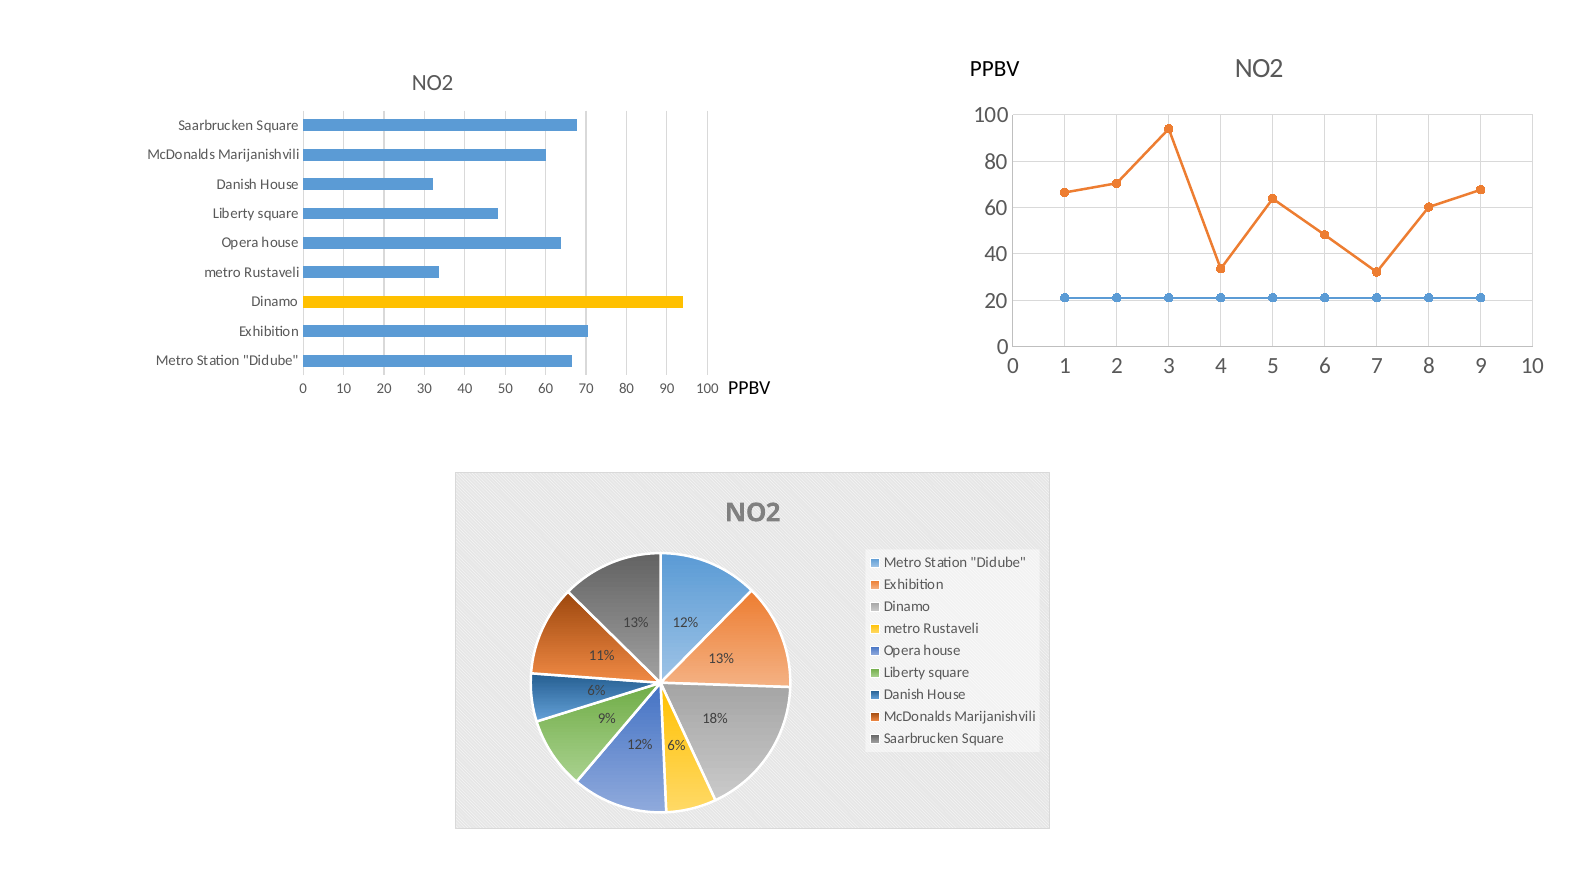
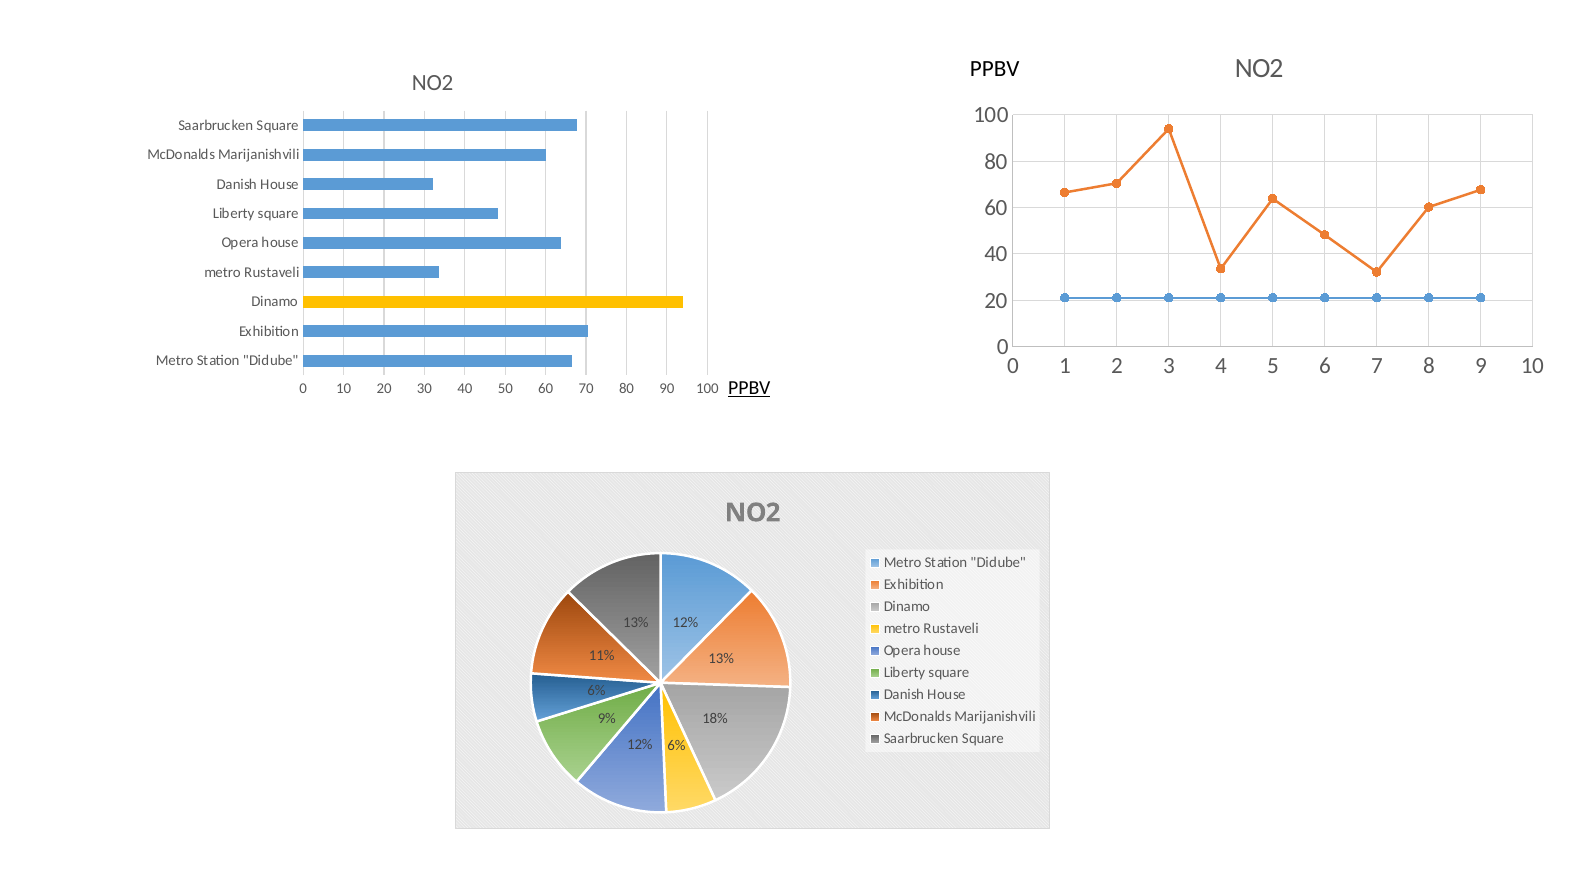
PPBV at (749, 388) underline: none -> present
